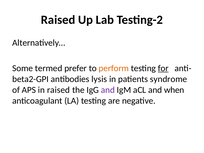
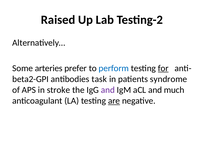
termed: termed -> arteries
perform colour: orange -> blue
lysis: lysis -> task
in raised: raised -> stroke
when: when -> much
are underline: none -> present
